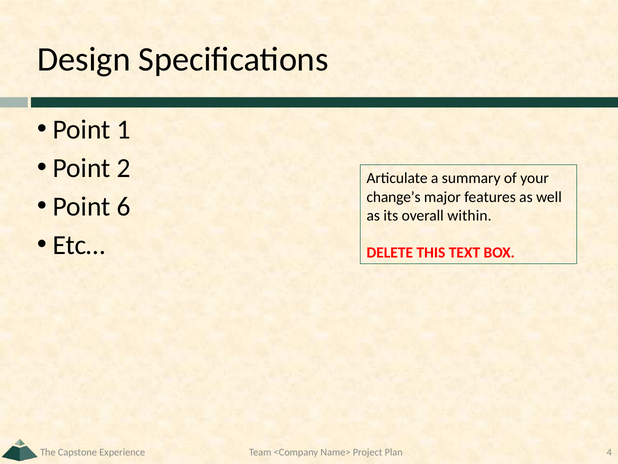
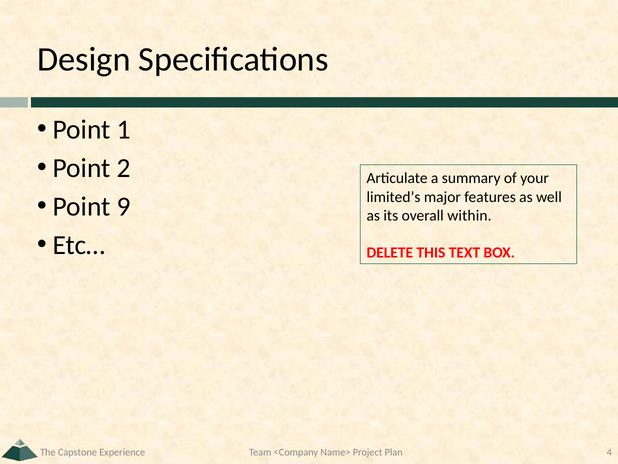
change’s: change’s -> limited’s
6: 6 -> 9
